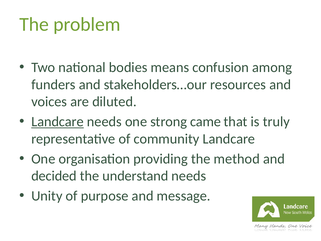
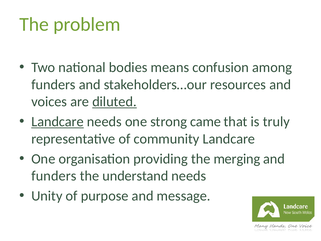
diluted underline: none -> present
method: method -> merging
decided at (54, 176): decided -> funders
